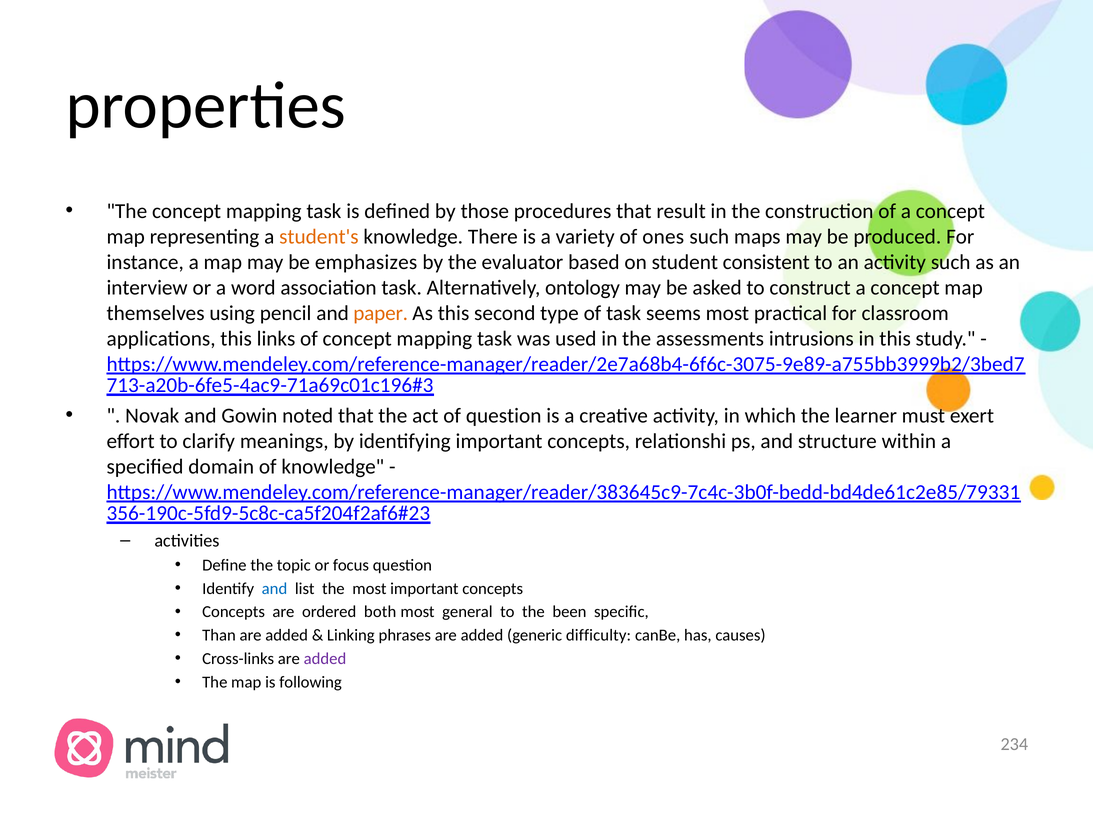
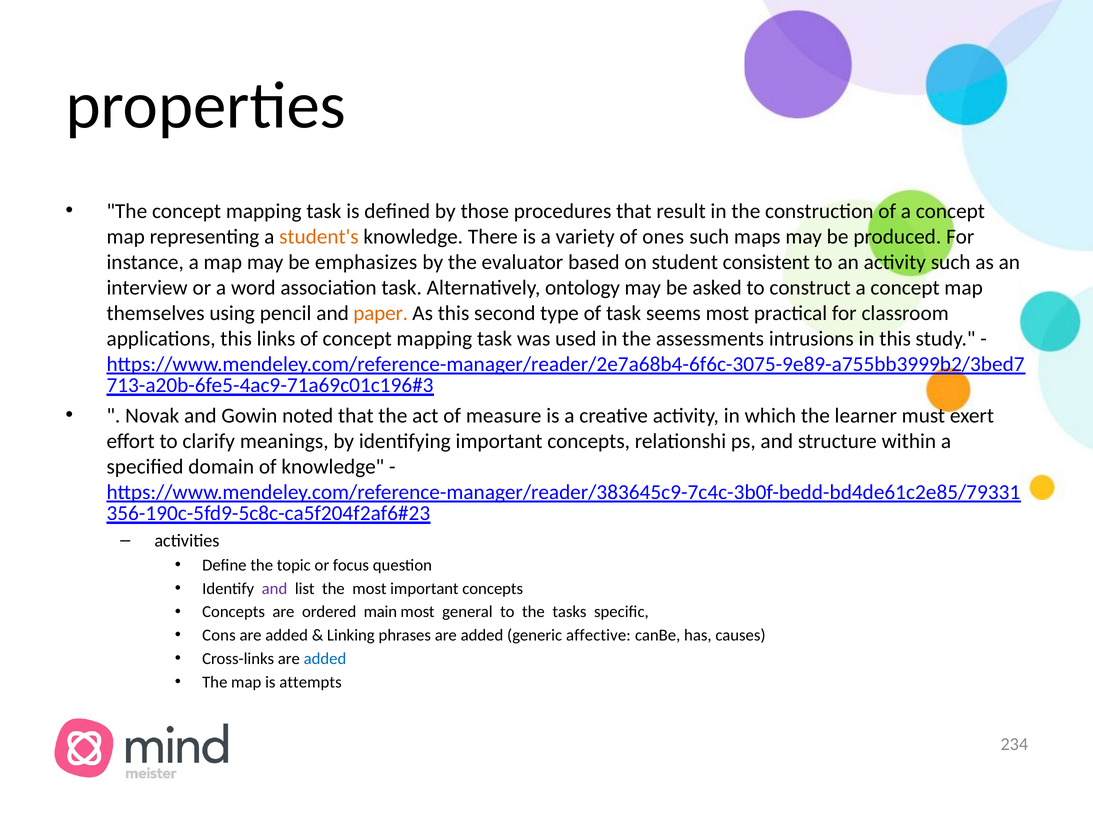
of question: question -> measure
and at (274, 588) colour: blue -> purple
both: both -> main
been: been -> tasks
Than: Than -> Cons
difficulty: difficulty -> affective
added at (325, 659) colour: purple -> blue
following: following -> attempts
